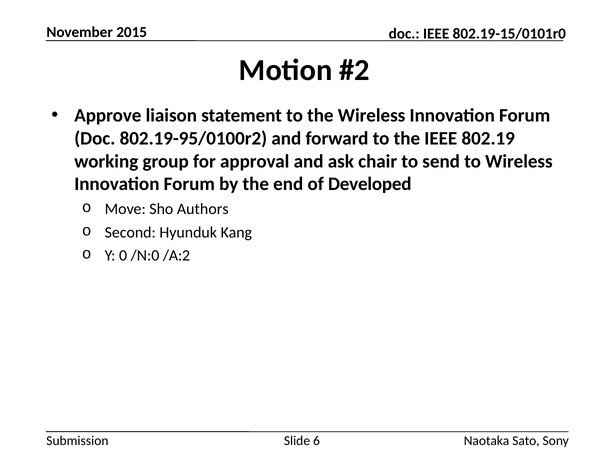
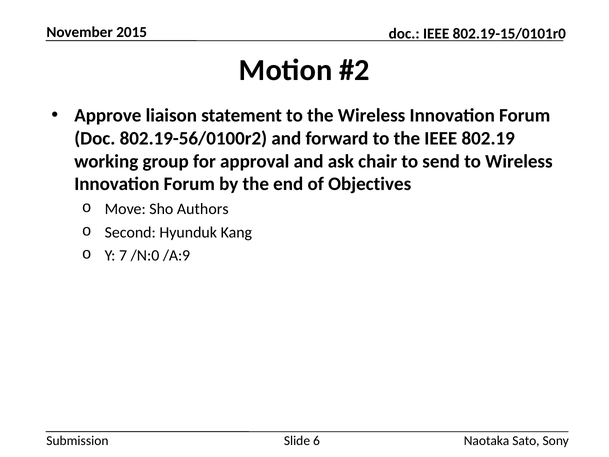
802.19-95/0100r2: 802.19-95/0100r2 -> 802.19-56/0100r2
Developed: Developed -> Objectives
0: 0 -> 7
/A:2: /A:2 -> /A:9
